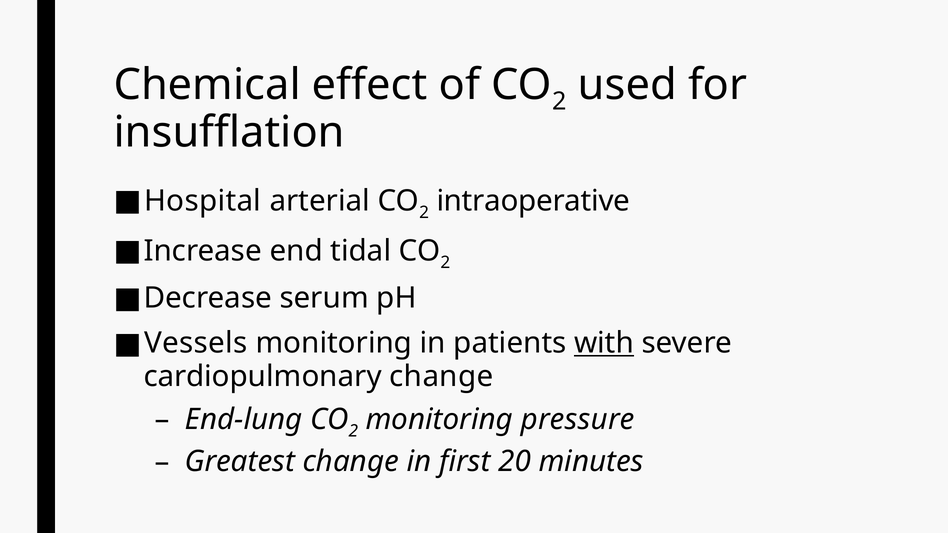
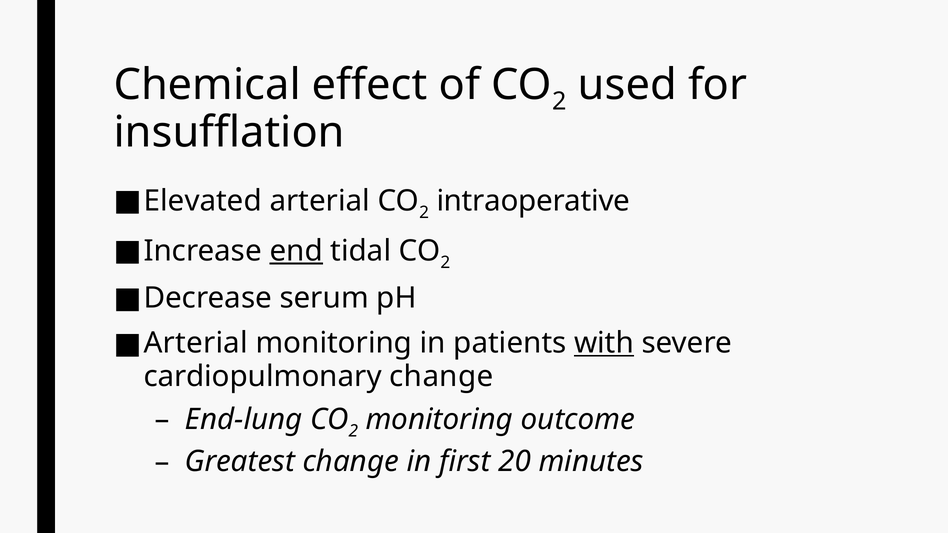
Hospital: Hospital -> Elevated
end underline: none -> present
Vessels at (196, 343): Vessels -> Arterial
pressure: pressure -> outcome
